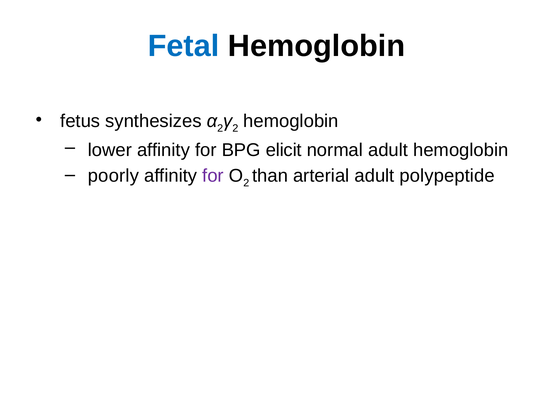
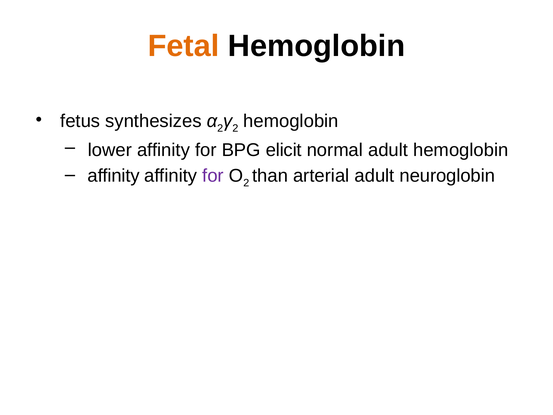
Fetal colour: blue -> orange
poorly at (113, 176): poorly -> affinity
polypeptide: polypeptide -> neuroglobin
